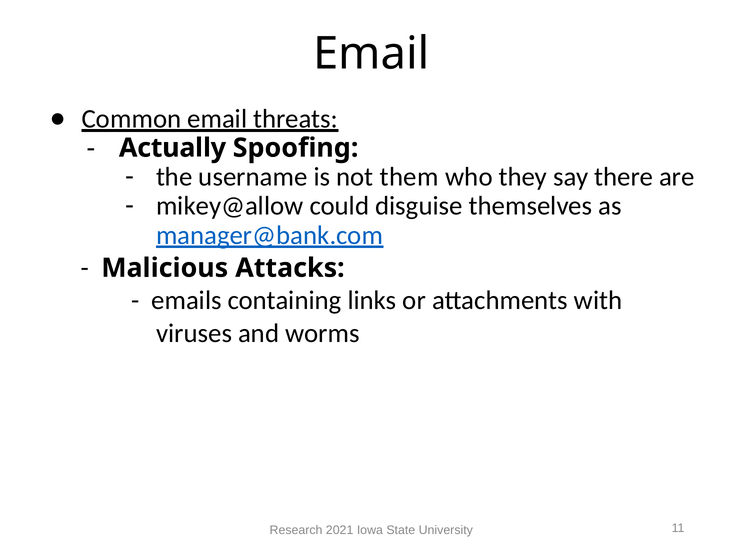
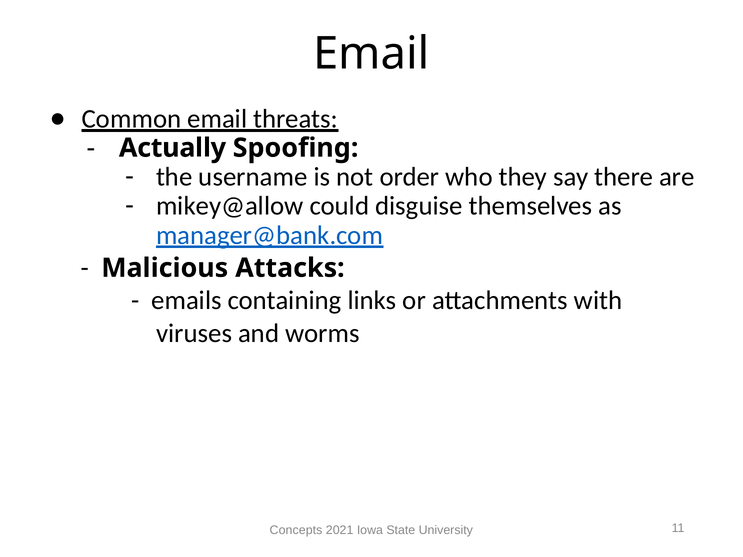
them: them -> order
Research: Research -> Concepts
